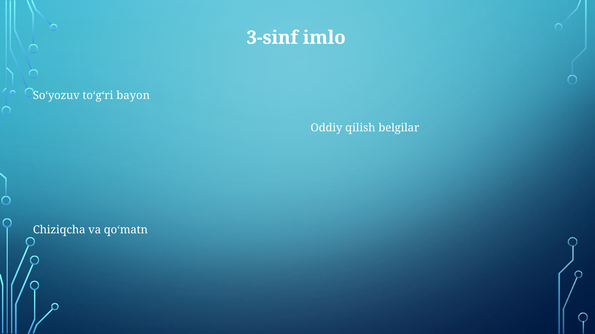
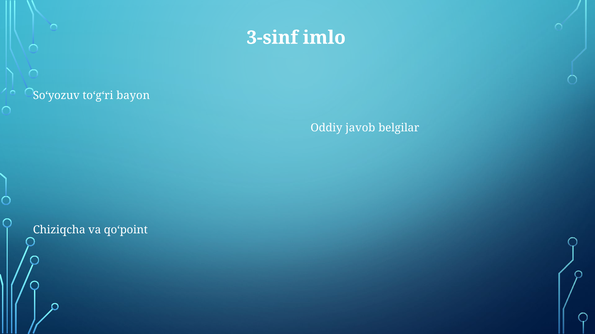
qilish: qilish -> javob
qo‘matn: qo‘matn -> qo‘point
